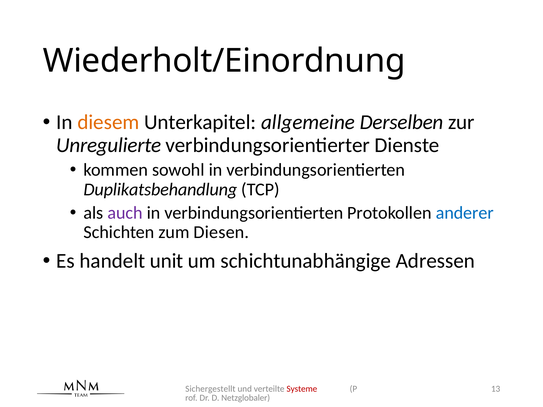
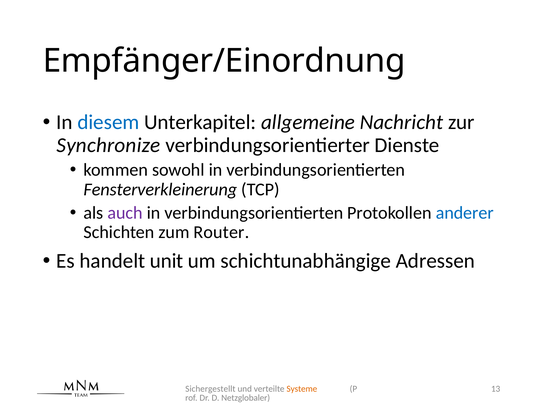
Wiederholt/Einordnung: Wiederholt/Einordnung -> Empfänger/Einordnung
diesem colour: orange -> blue
Derselben: Derselben -> Nachricht
Unregulierte: Unregulierte -> Synchronize
Duplikatsbehandlung: Duplikatsbehandlung -> Fensterverkleinerung
Diesen: Diesen -> Router
Systeme colour: red -> orange
